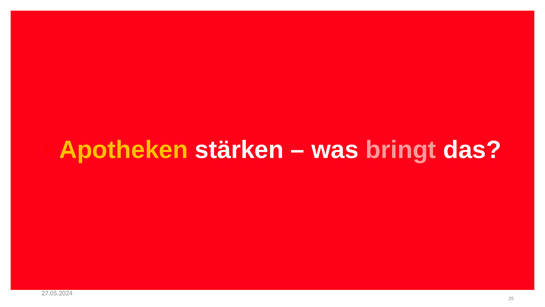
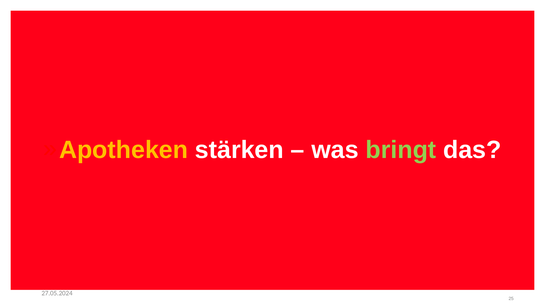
bringt colour: pink -> light green
